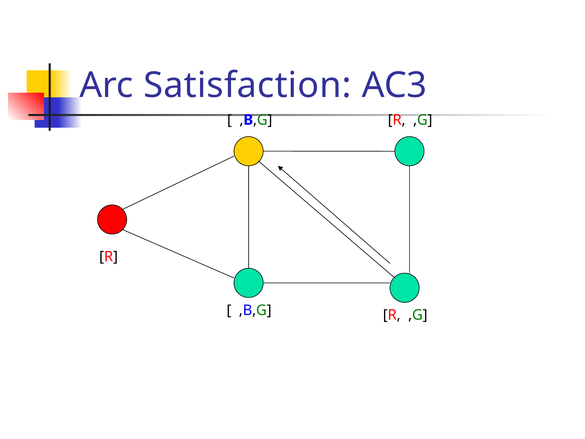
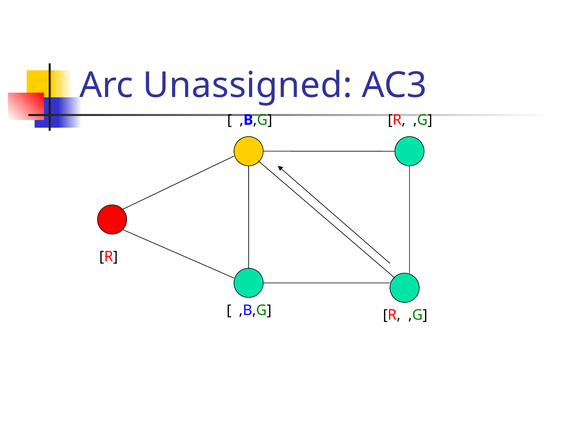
Satisfaction: Satisfaction -> Unassigned
